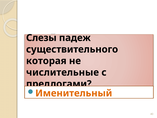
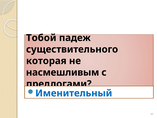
Слезы: Слезы -> Тобой
числительные: числительные -> насмешливым
Именительный colour: orange -> blue
